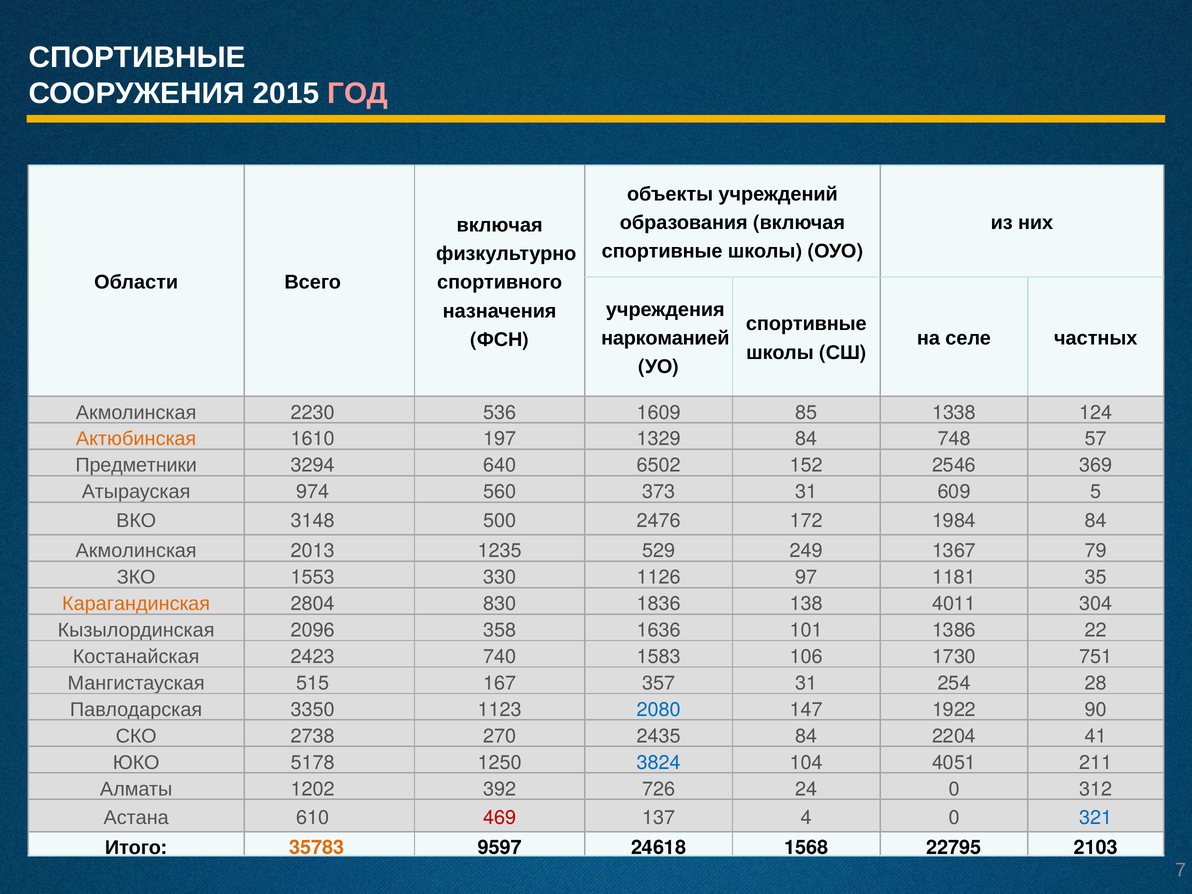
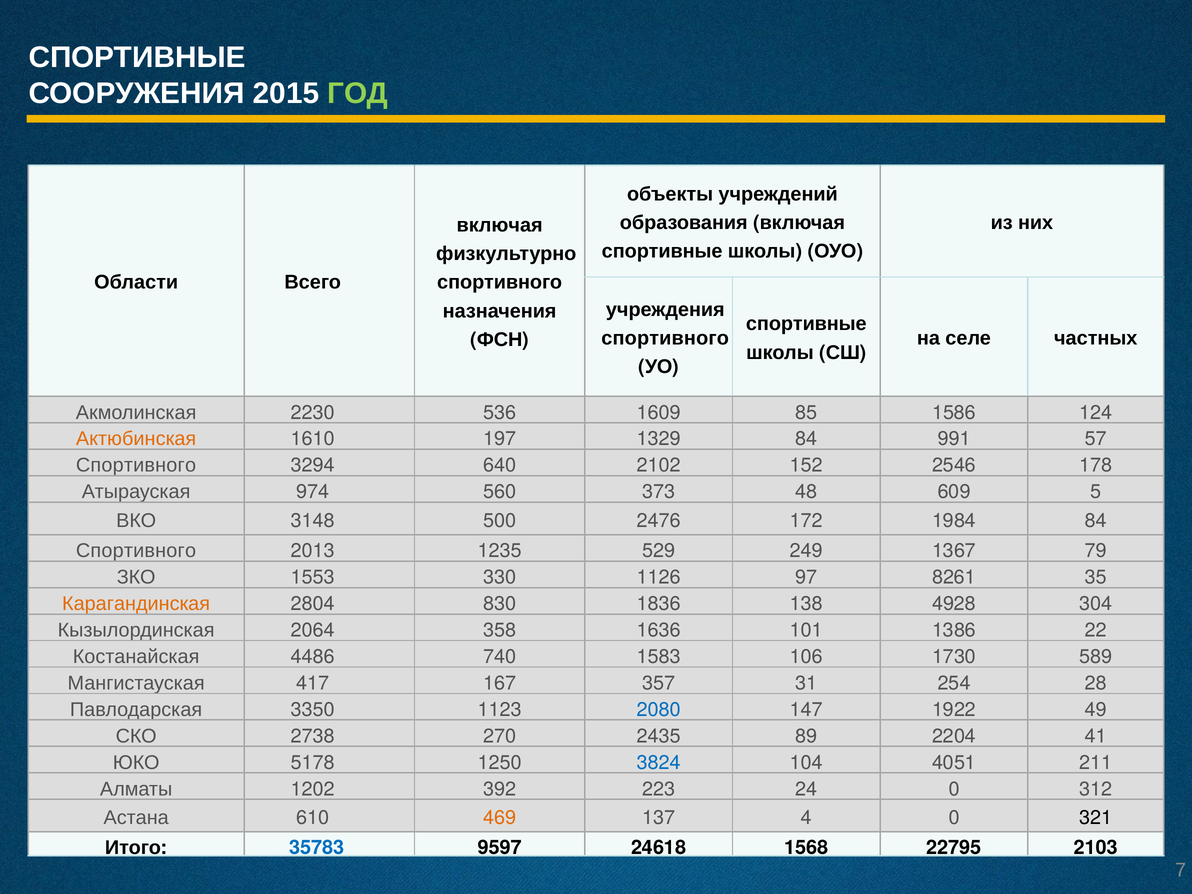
ГОД colour: pink -> light green
наркоманией at (665, 338): наркоманией -> спортивного
1338: 1338 -> 1586
748: 748 -> 991
Предметники at (136, 465): Предметники -> Спортивного
6502: 6502 -> 2102
369: 369 -> 178
373 31: 31 -> 48
Акмолинская at (136, 551): Акмолинская -> Спортивного
1181: 1181 -> 8261
4011: 4011 -> 4928
2096: 2096 -> 2064
2423: 2423 -> 4486
751: 751 -> 589
515: 515 -> 417
90: 90 -> 49
2435 84: 84 -> 89
726: 726 -> 223
469 colour: red -> orange
321 colour: blue -> black
35783 colour: orange -> blue
